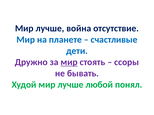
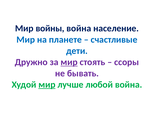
лучше at (50, 28): лучше -> войны
отсутствие: отсутствие -> население
мир at (47, 85) underline: none -> present
любой понял: понял -> война
